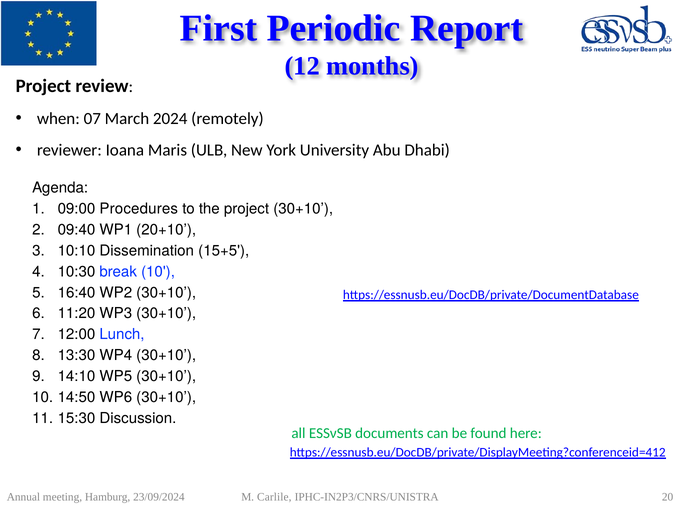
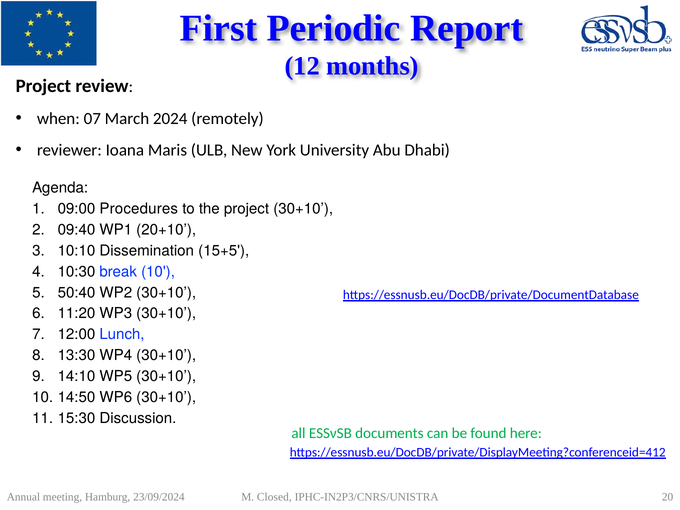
16:40: 16:40 -> 50:40
Carlile: Carlile -> Closed
